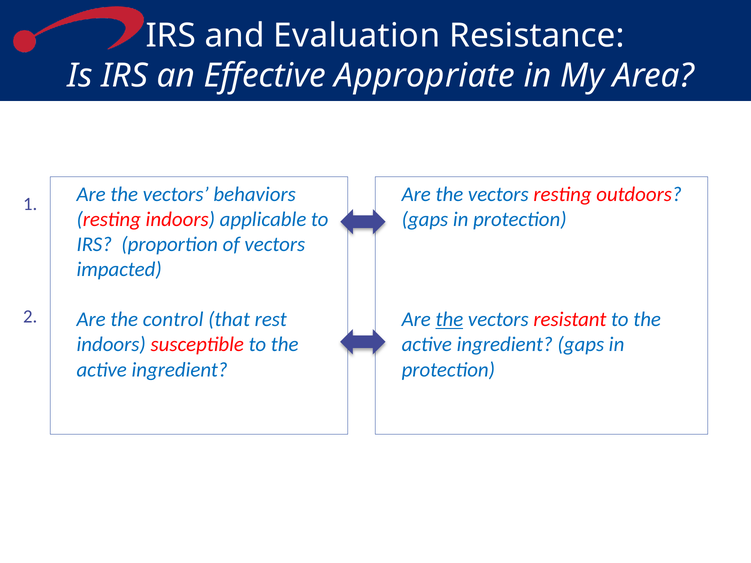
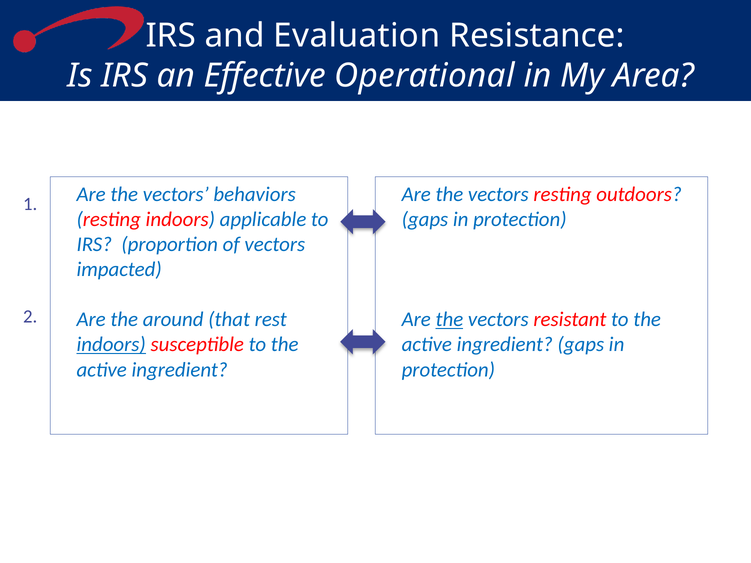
Appropriate: Appropriate -> Operational
control: control -> around
indoors at (111, 345) underline: none -> present
